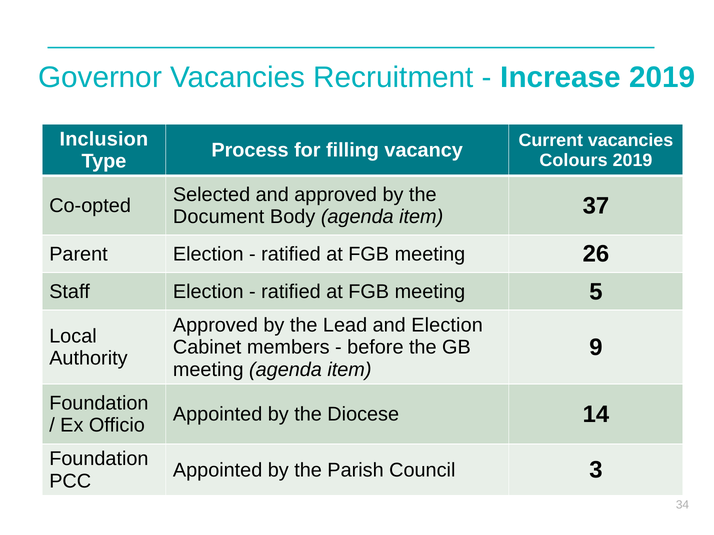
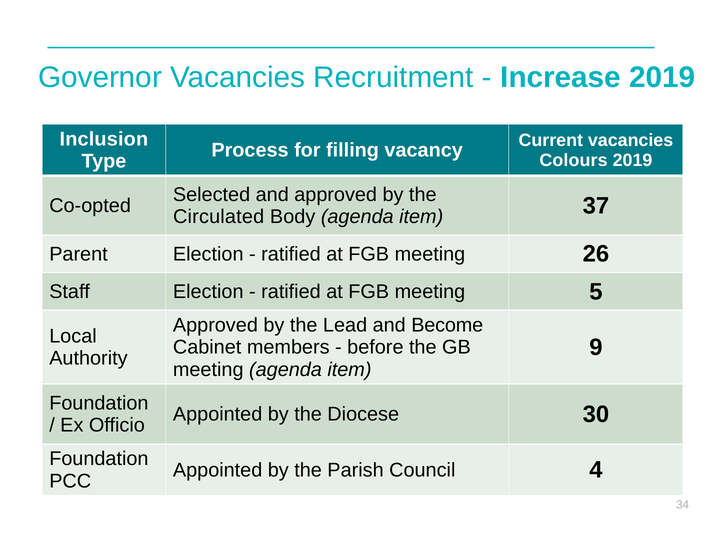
Document: Document -> Circulated
and Election: Election -> Become
14: 14 -> 30
3: 3 -> 4
